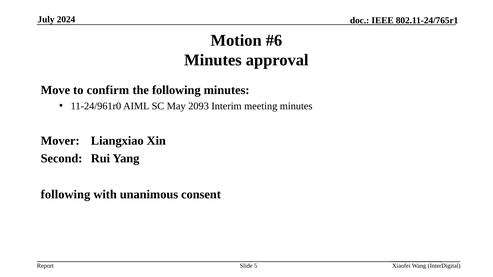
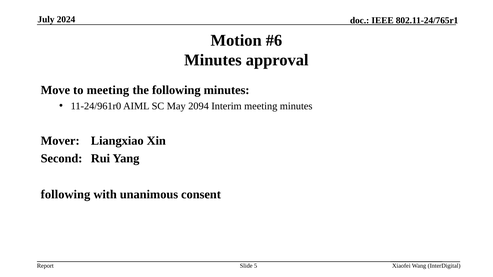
to confirm: confirm -> meeting
2093: 2093 -> 2094
